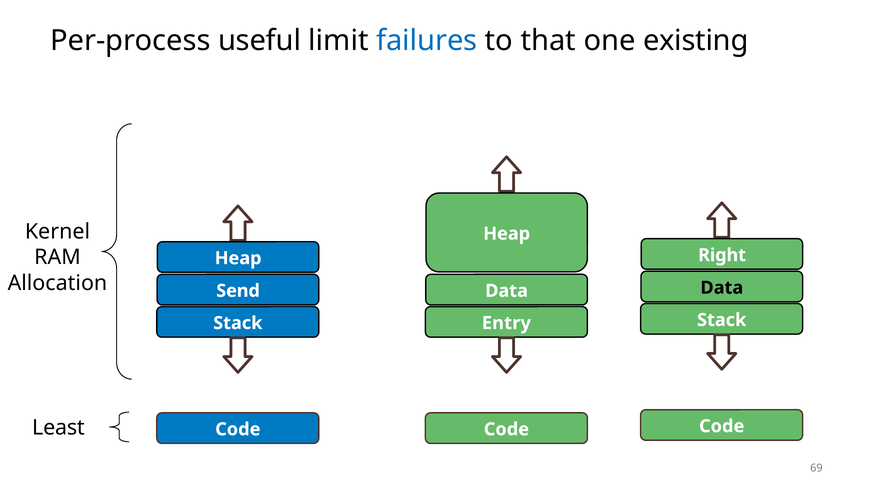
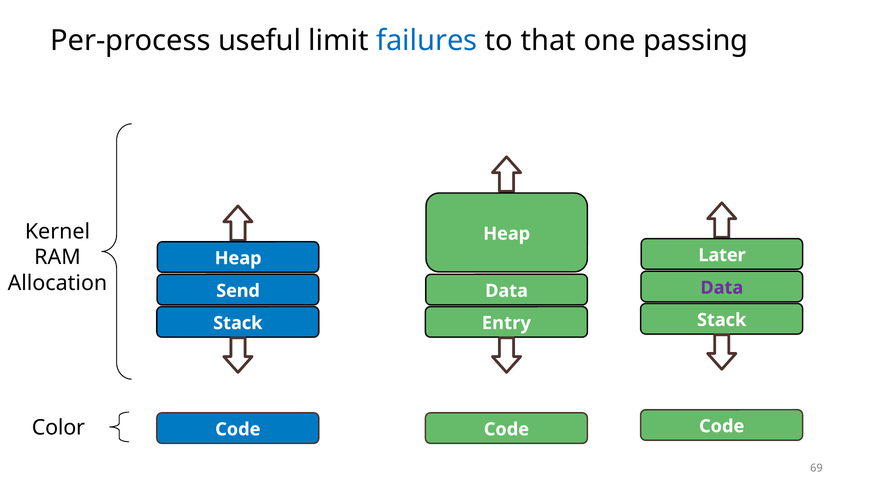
existing: existing -> passing
Right: Right -> Later
Data at (722, 288) colour: black -> purple
Least: Least -> Color
